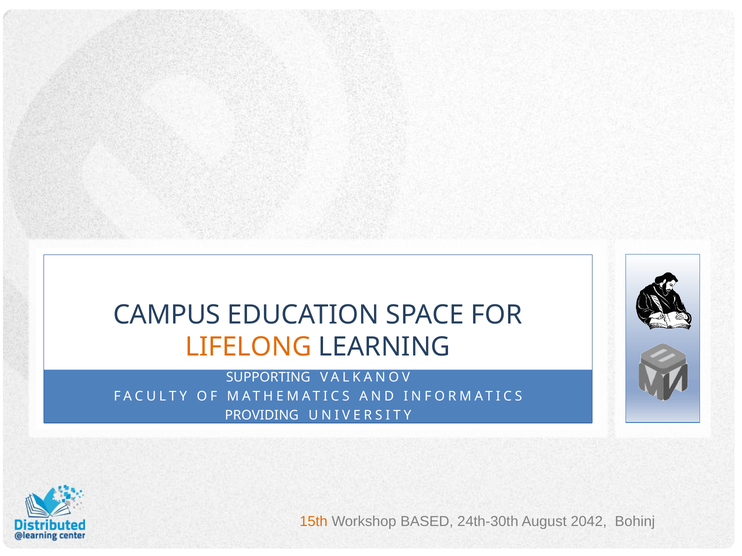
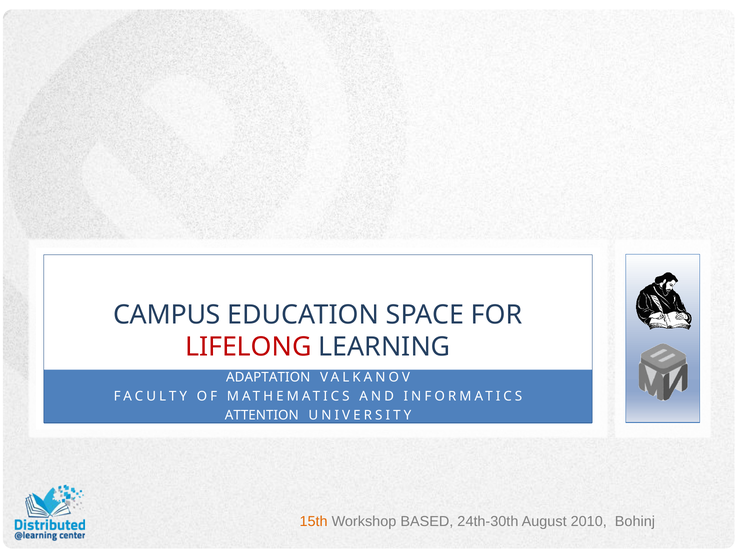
LIFELONG colour: orange -> red
SUPPORTING: SUPPORTING -> ADAPTATION
PROVIDING: PROVIDING -> ATTENTION
2042: 2042 -> 2010
